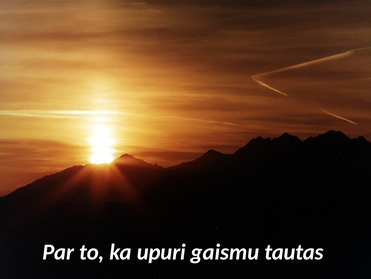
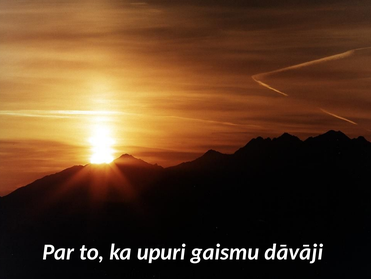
tautas: tautas -> dāvāji
